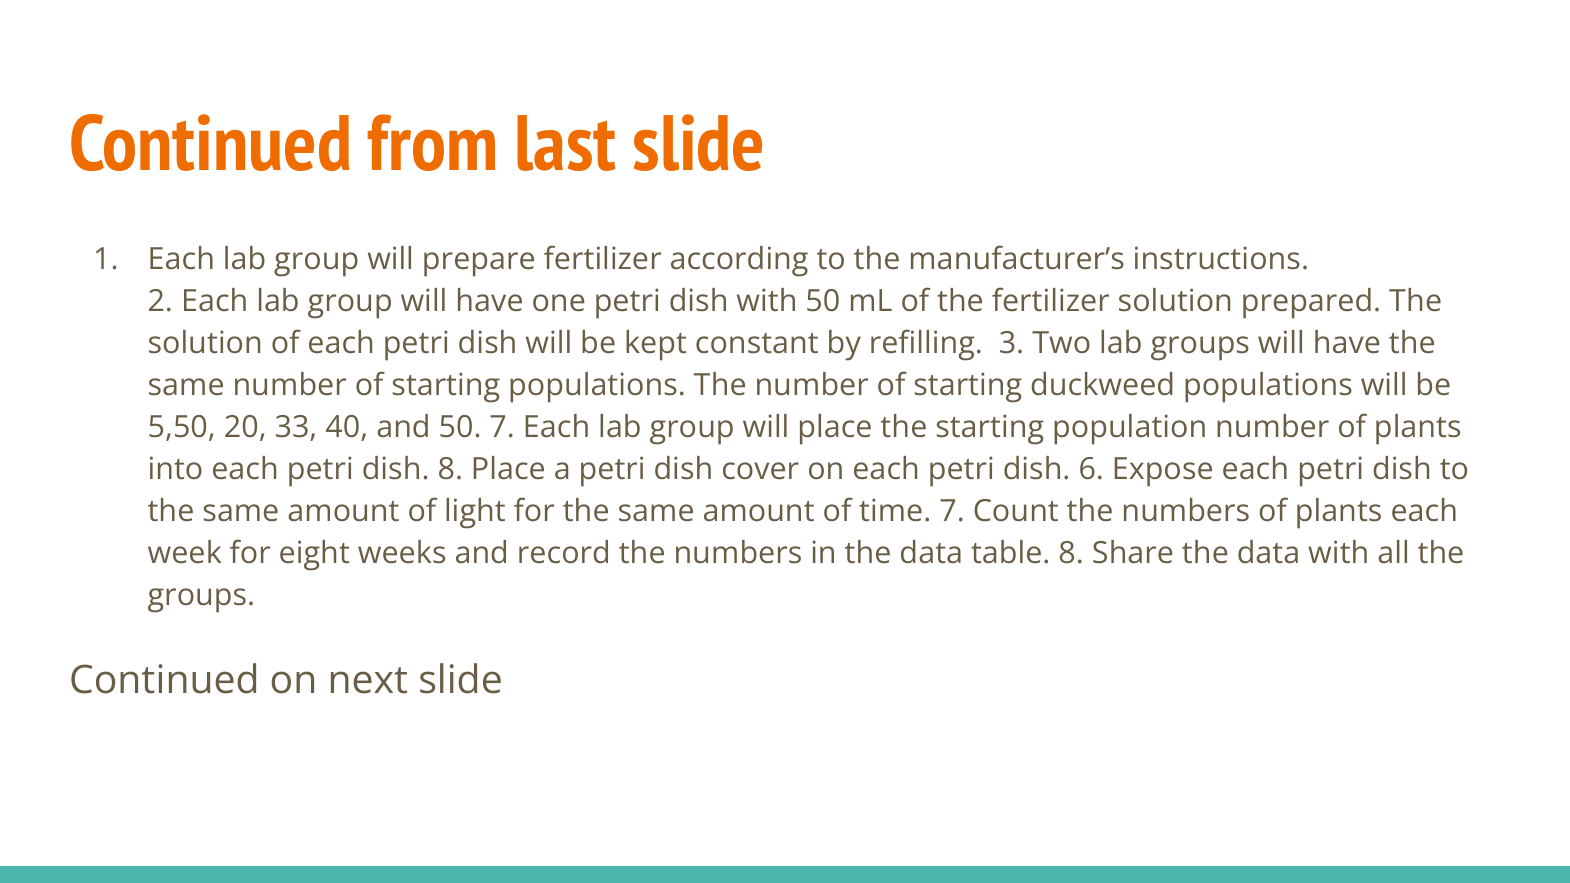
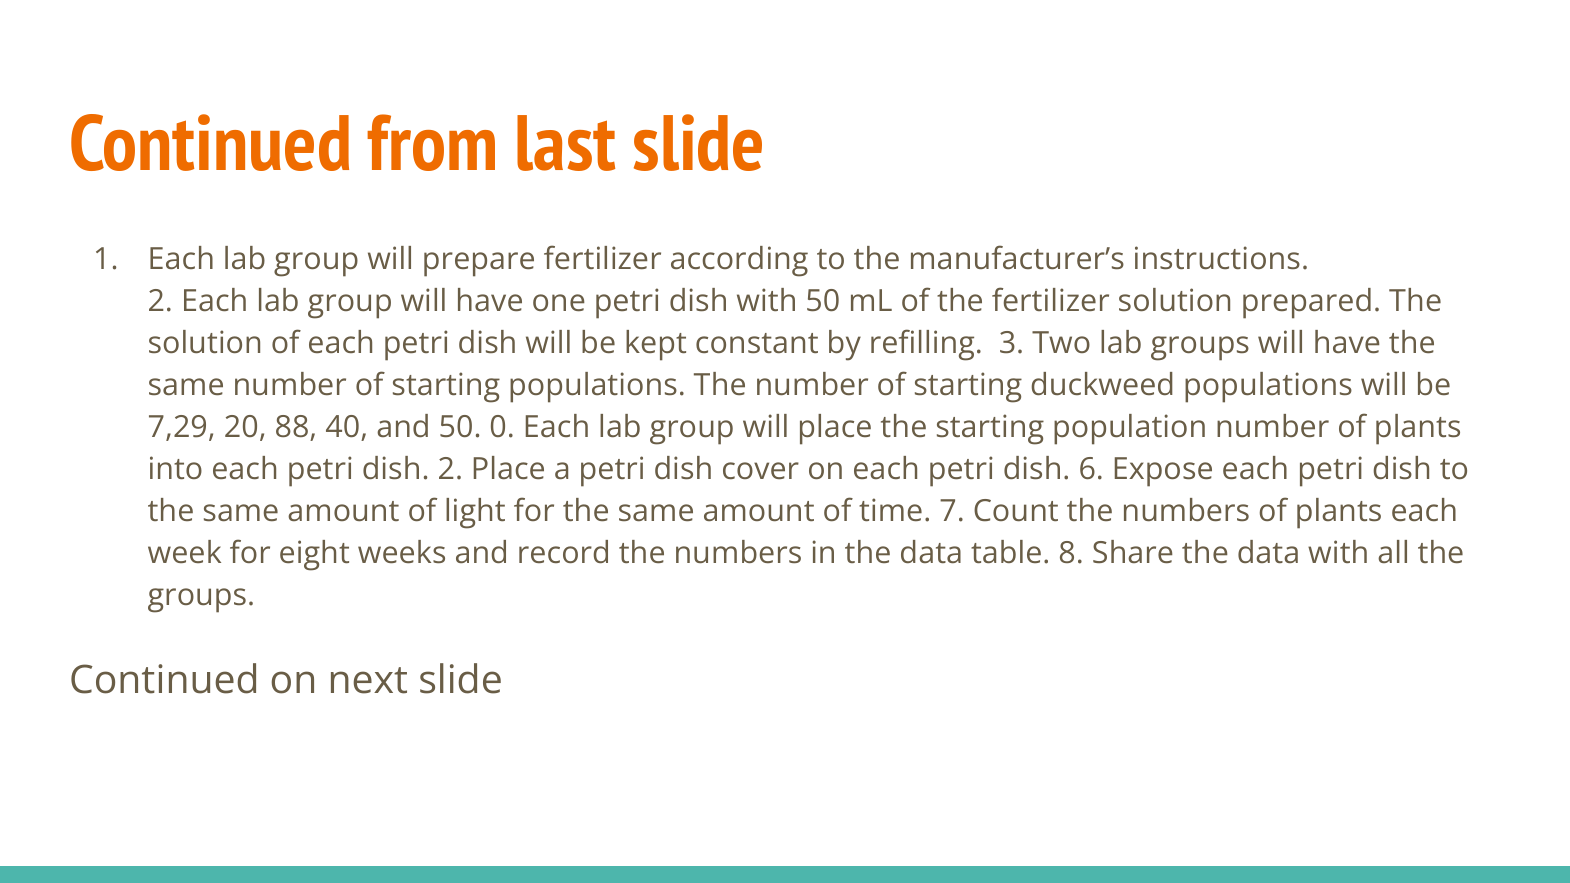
5,50: 5,50 -> 7,29
33: 33 -> 88
50 7: 7 -> 0
dish 8: 8 -> 2
